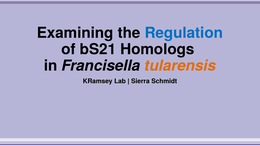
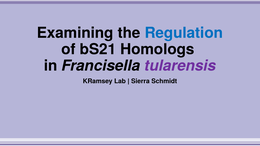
tularensis colour: orange -> purple
